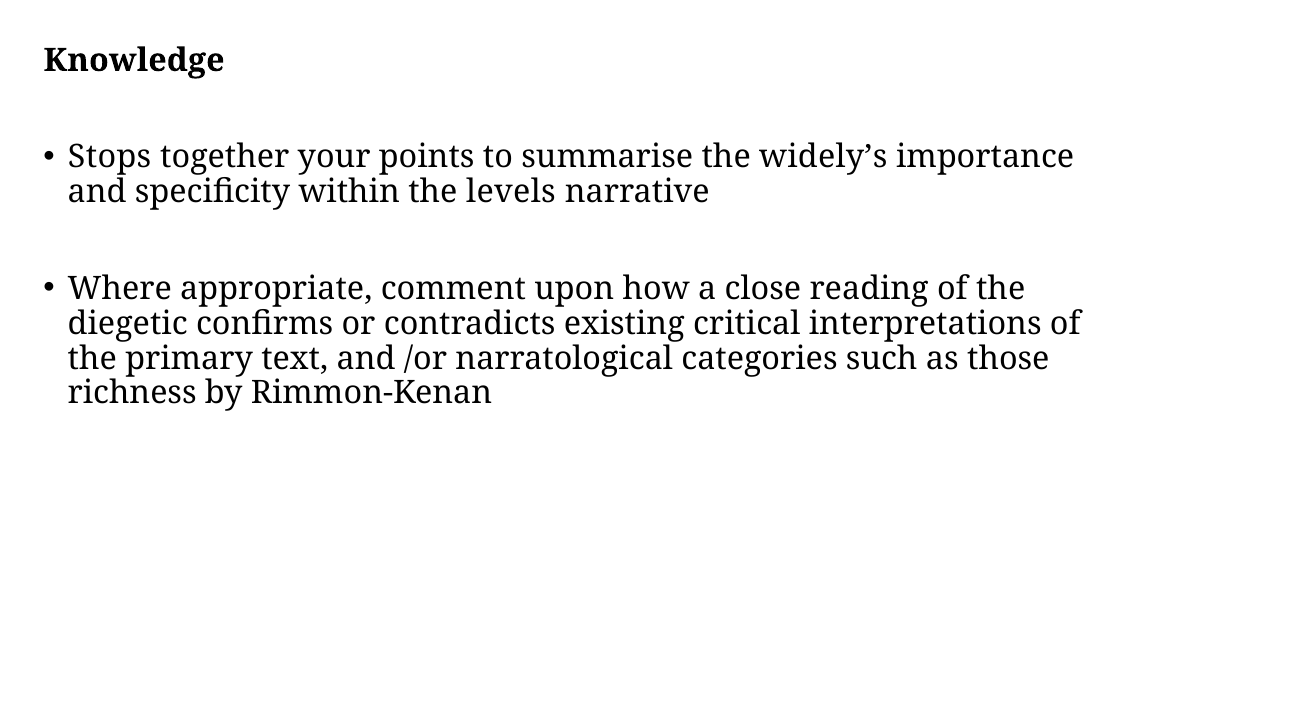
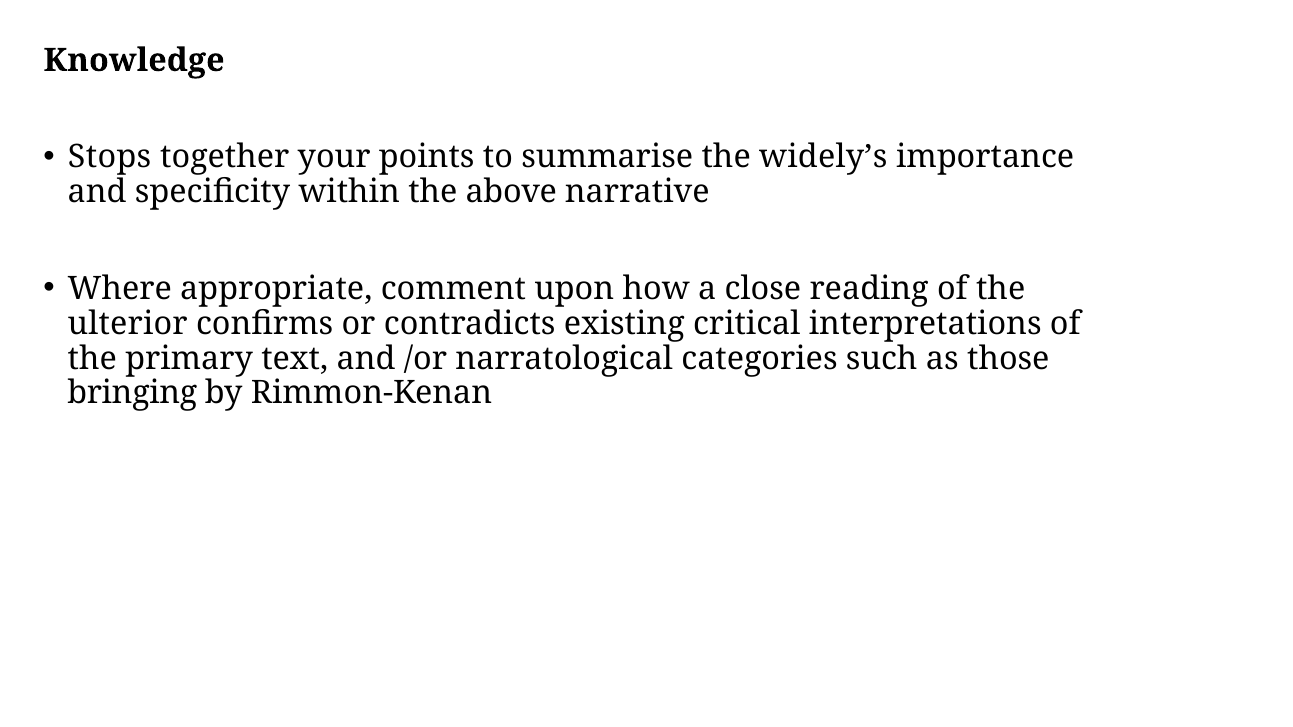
levels: levels -> above
diegetic: diegetic -> ulterior
richness: richness -> bringing
